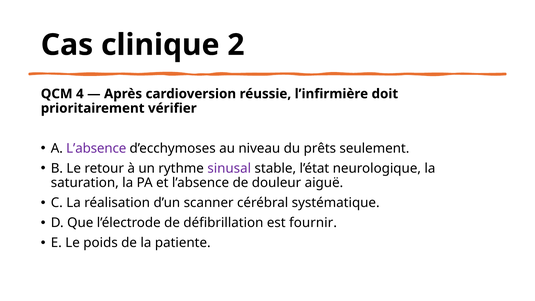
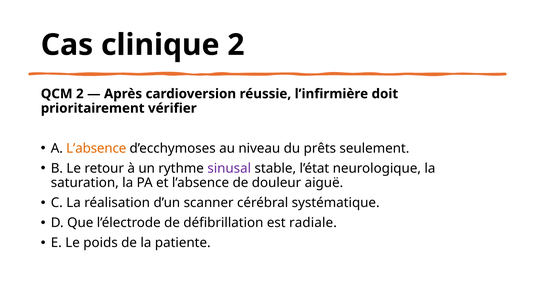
QCM 4: 4 -> 2
L’absence at (96, 148) colour: purple -> orange
fournir: fournir -> radiale
